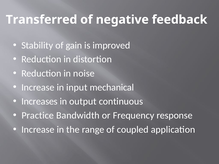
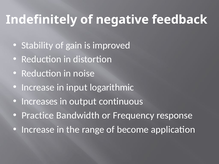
Transferred: Transferred -> Indefinitely
mechanical: mechanical -> logarithmic
coupled: coupled -> become
